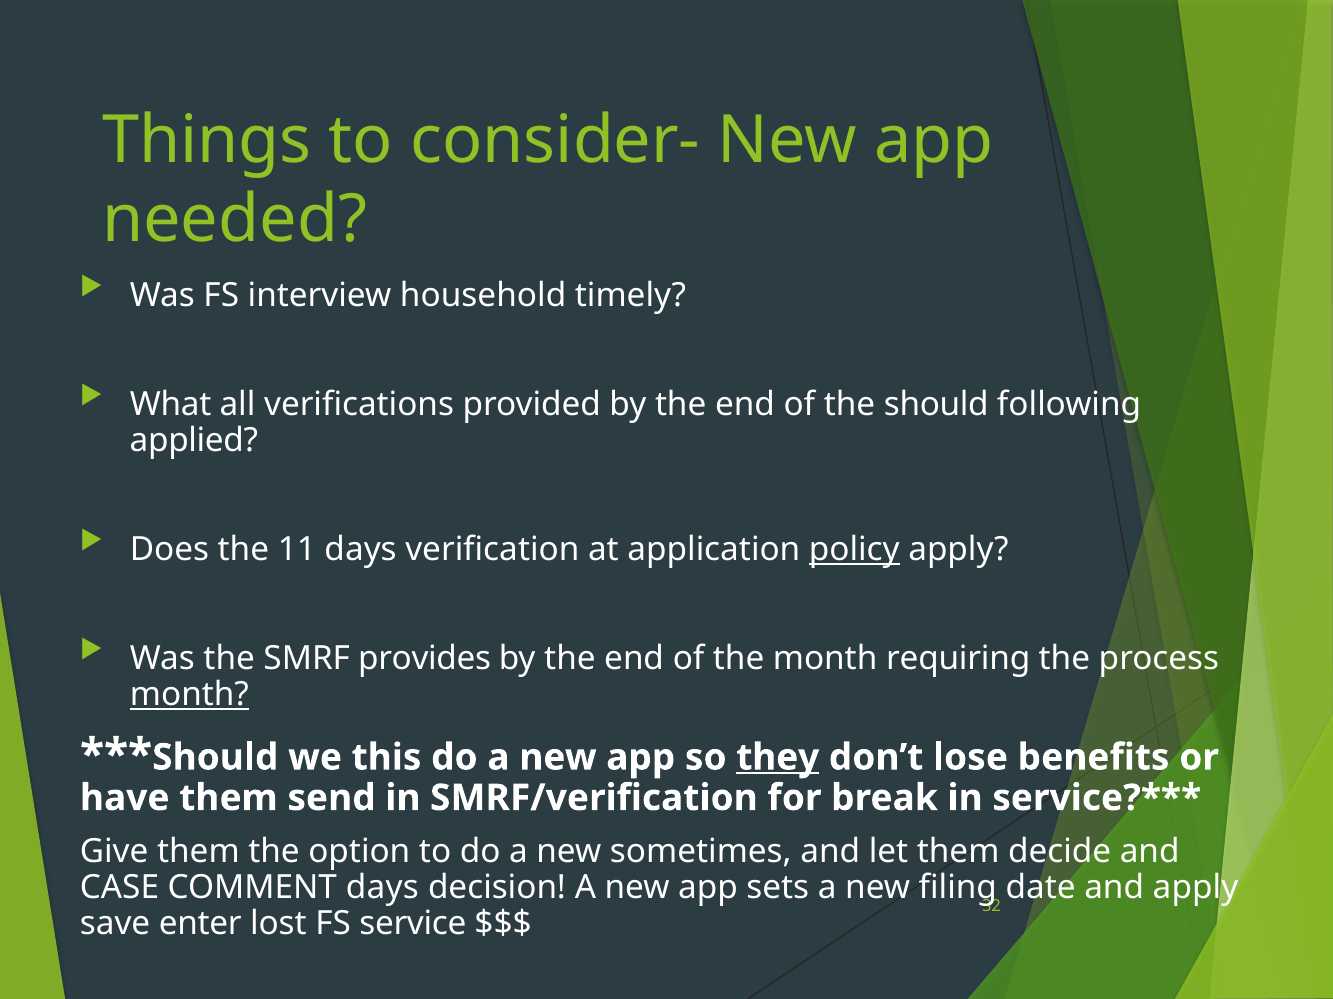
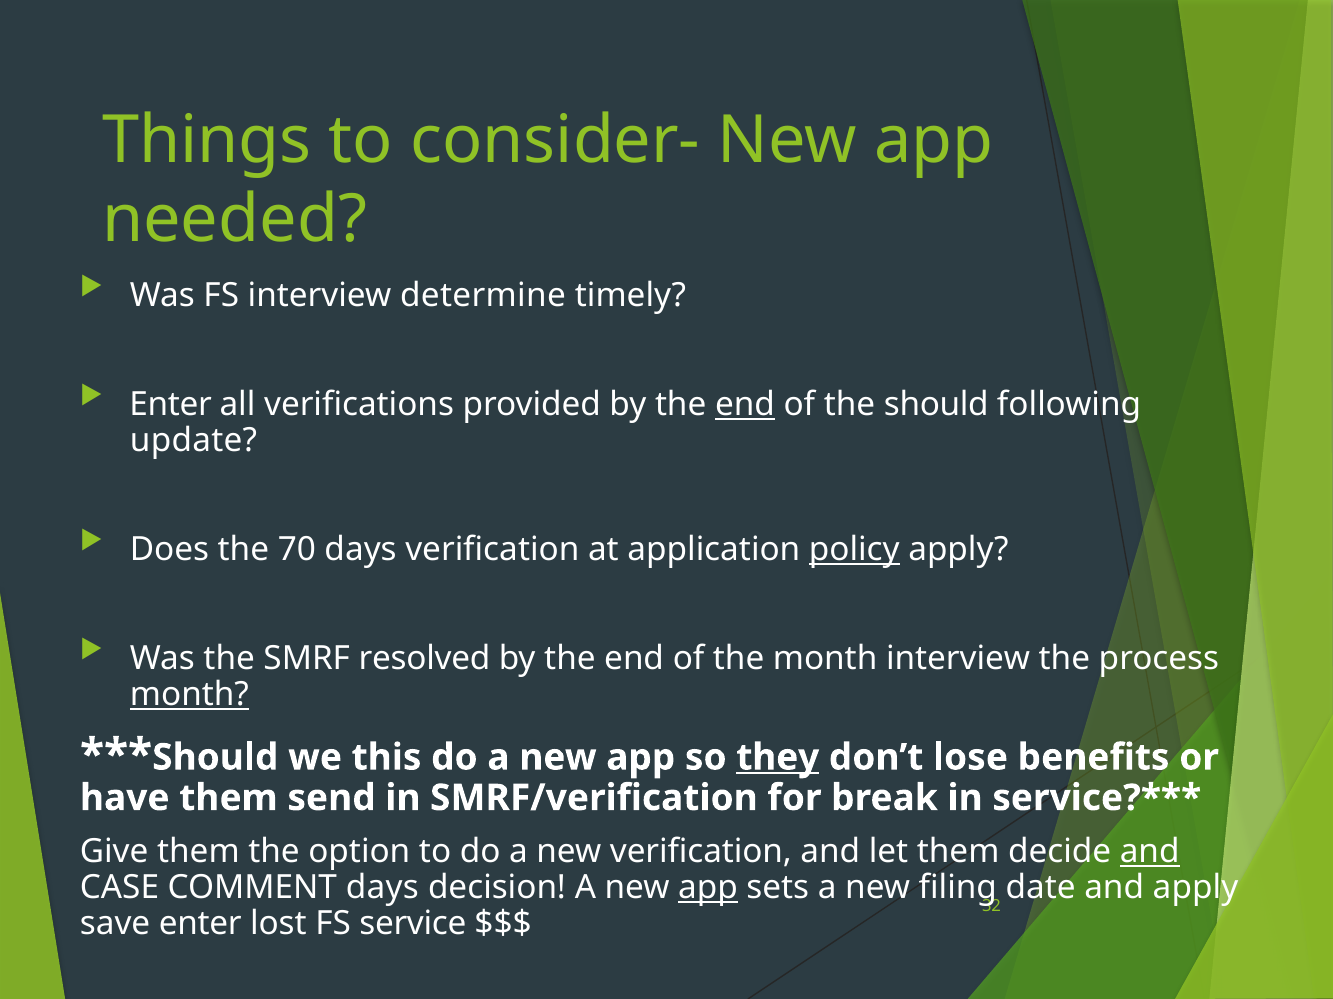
household: household -> determine
What at (171, 405): What -> Enter
end at (745, 405) underline: none -> present
applied: applied -> update
11: 11 -> 70
provides: provides -> resolved
month requiring: requiring -> interview
new sometimes: sometimes -> verification
and at (1150, 853) underline: none -> present
app at (708, 889) underline: none -> present
